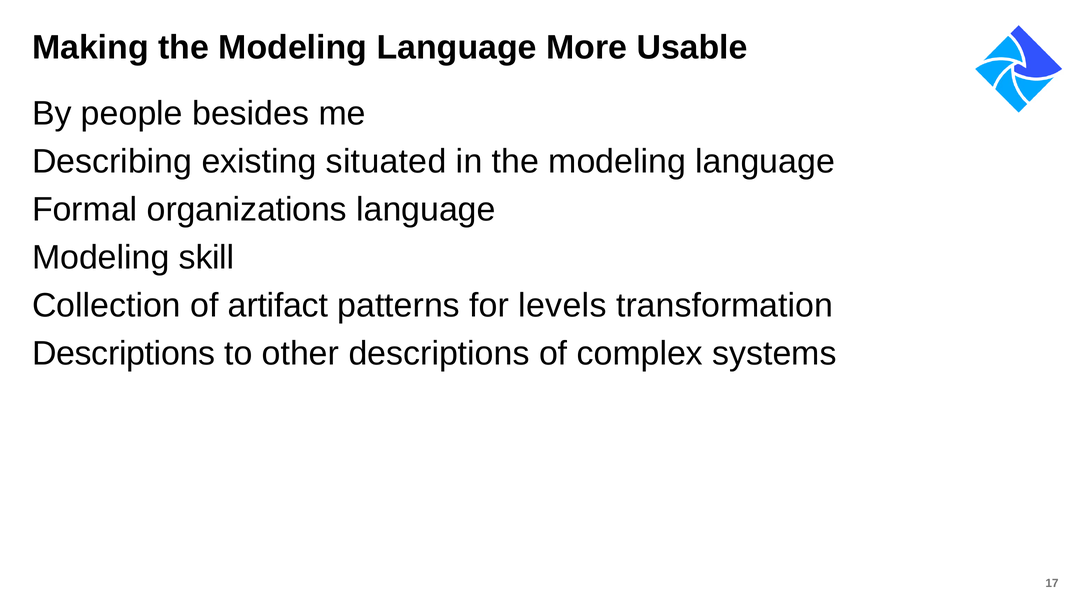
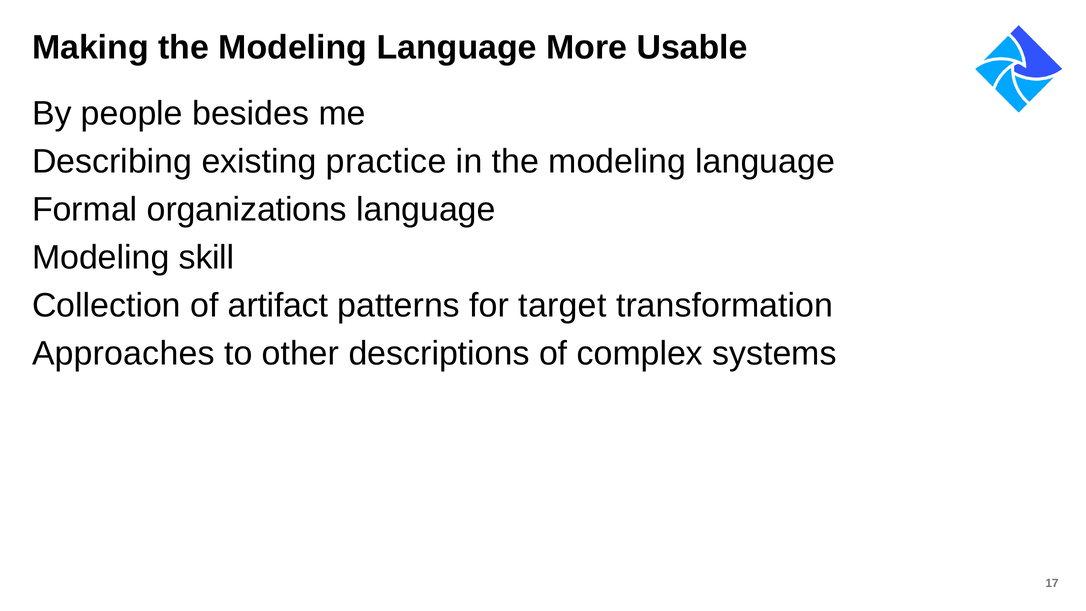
situated: situated -> practice
levels: levels -> target
Descriptions at (124, 353): Descriptions -> Approaches
